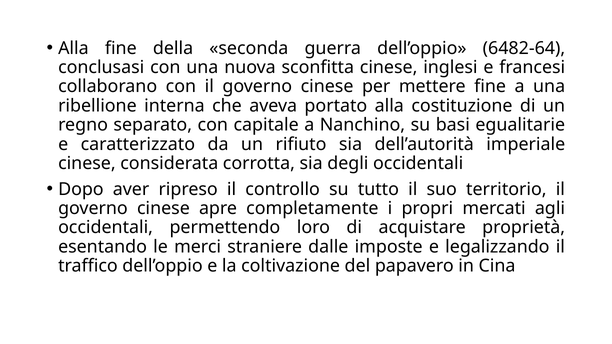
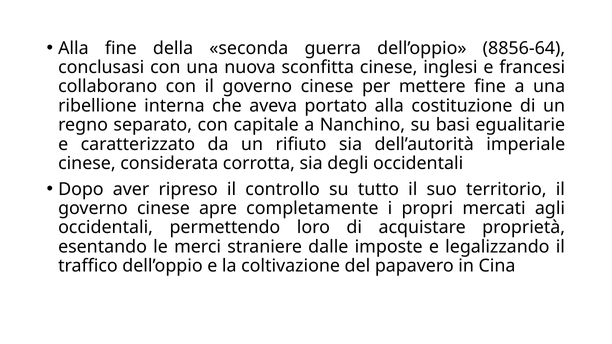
6482-64: 6482-64 -> 8856-64
